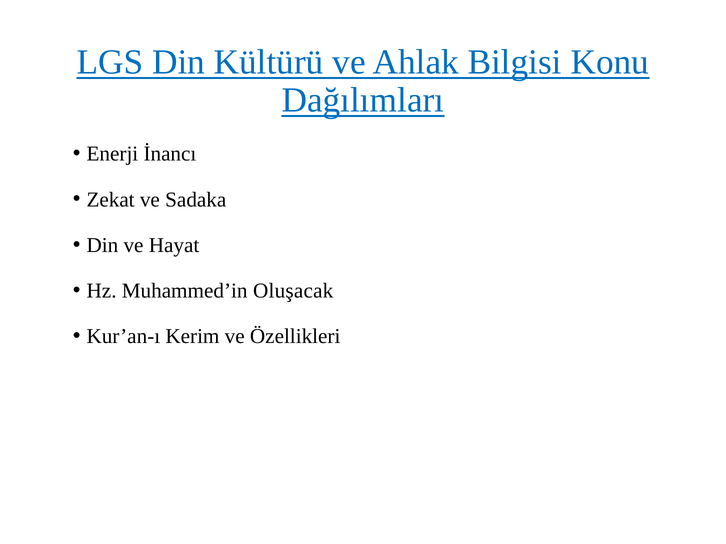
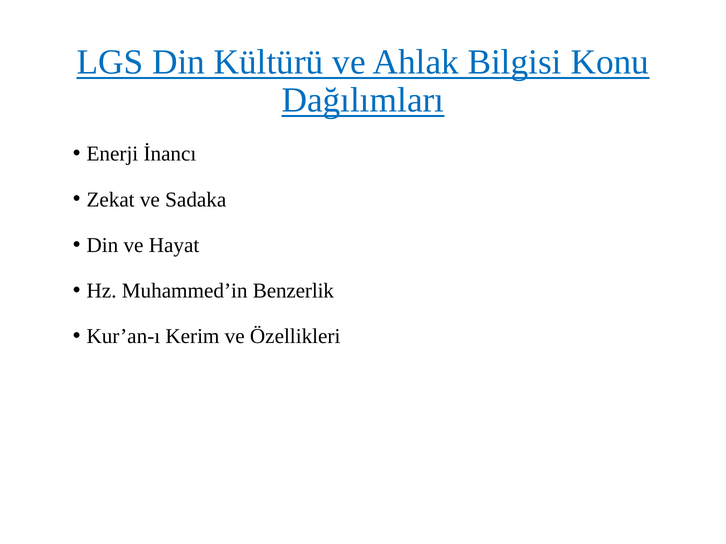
Oluşacak: Oluşacak -> Benzerlik
